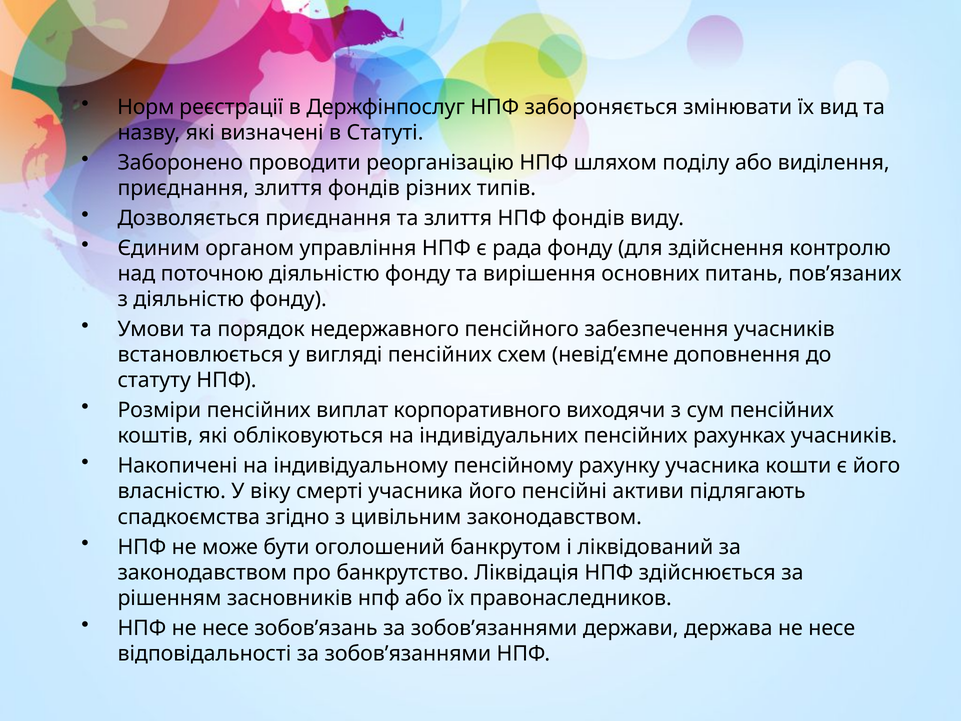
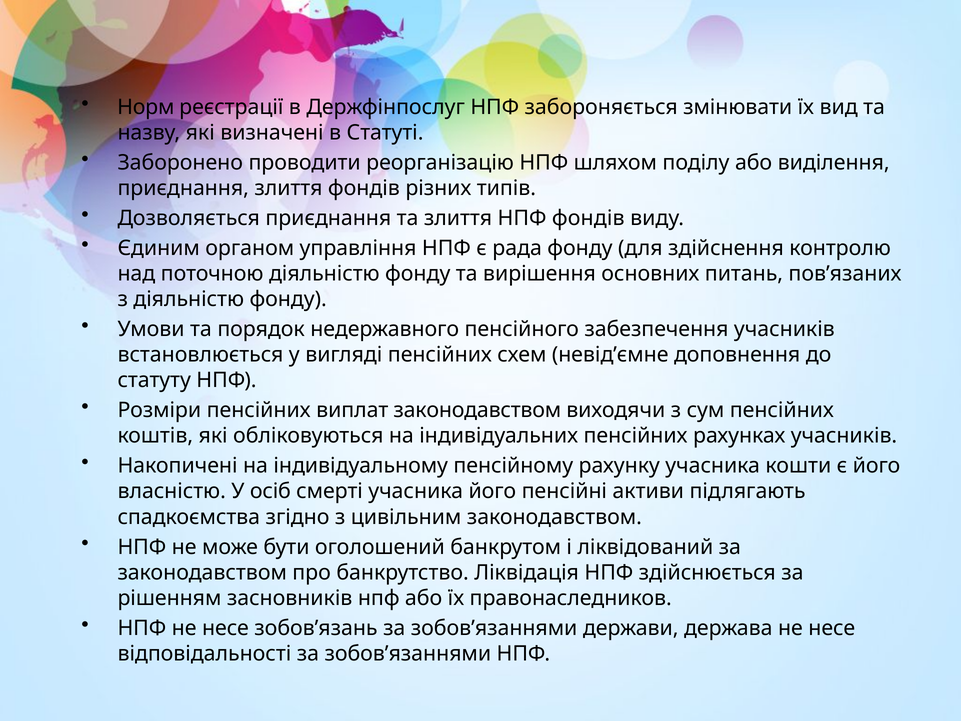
виплат корпоративного: корпоративного -> законодавством
віку: віку -> осіб
